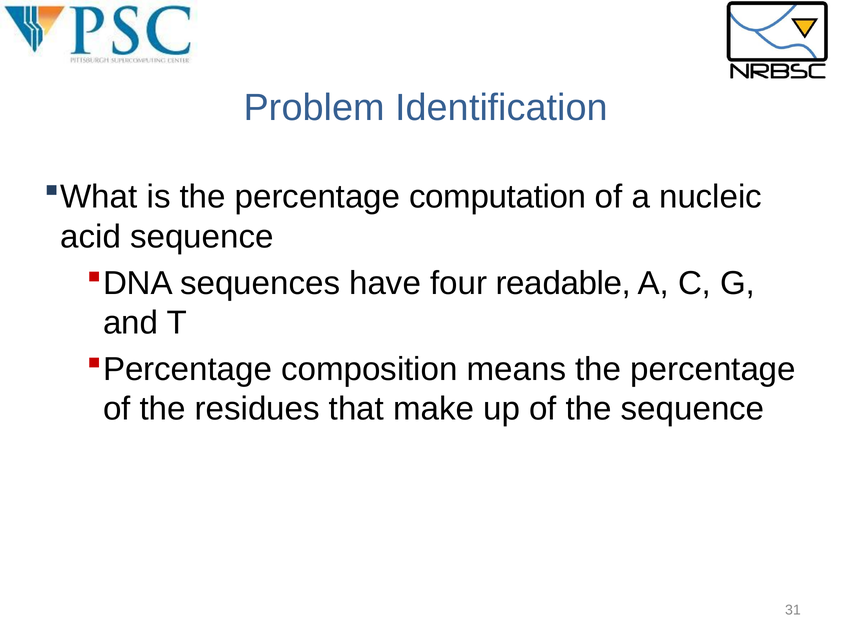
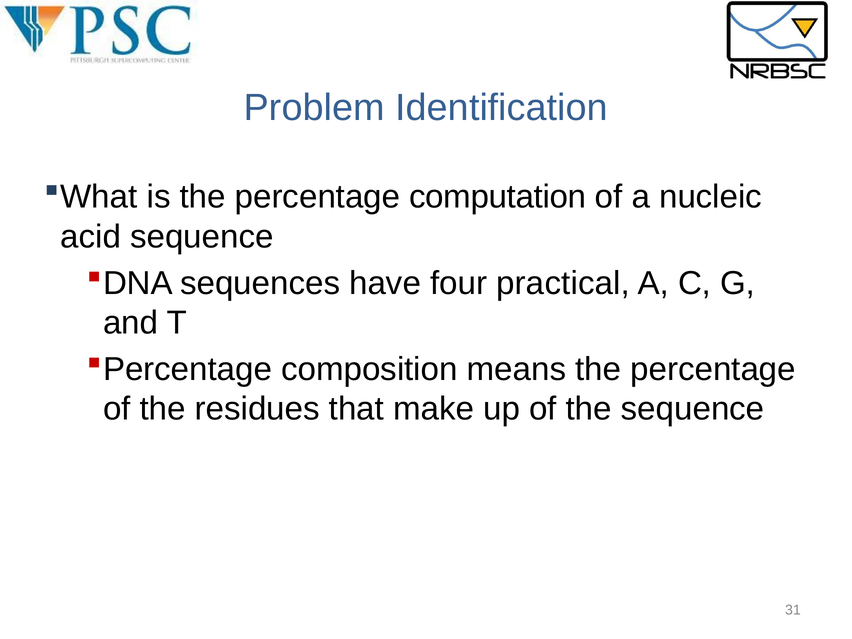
readable: readable -> practical
